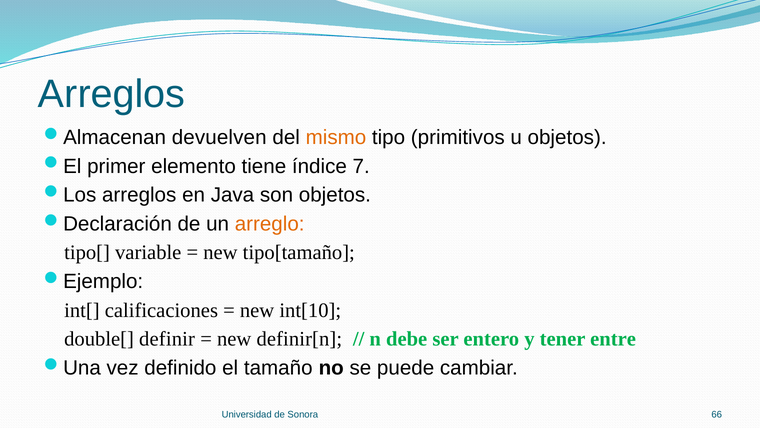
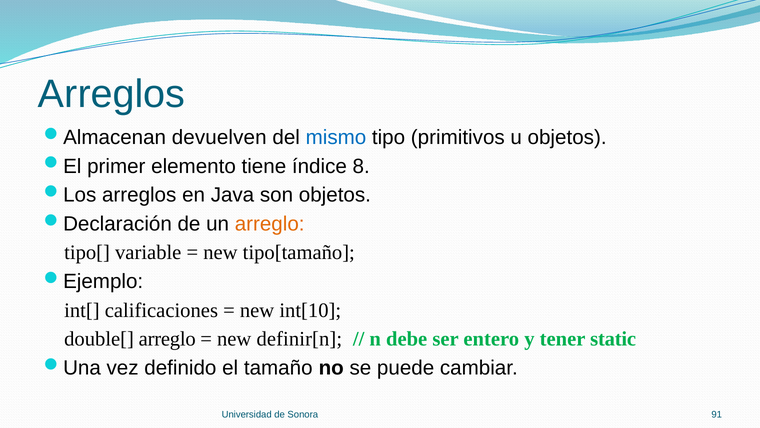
mismo colour: orange -> blue
7: 7 -> 8
double[ definir: definir -> arreglo
entre: entre -> static
66: 66 -> 91
